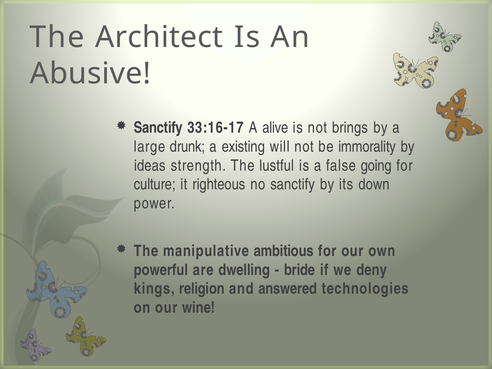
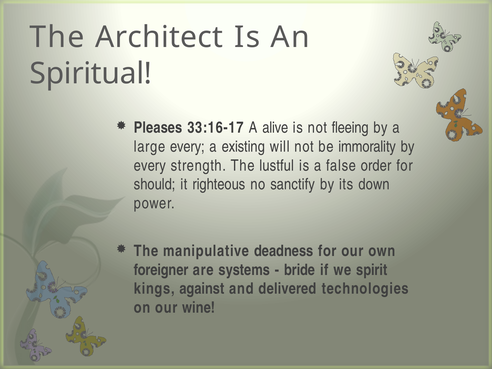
Abusive: Abusive -> Spiritual
Sanctify at (158, 128): Sanctify -> Pleases
brings: brings -> fleeing
large drunk: drunk -> every
ideas at (150, 165): ideas -> every
going: going -> order
culture: culture -> should
ambitious: ambitious -> deadness
powerful: powerful -> foreigner
dwelling: dwelling -> systems
deny: deny -> spirit
religion: religion -> against
answered: answered -> delivered
